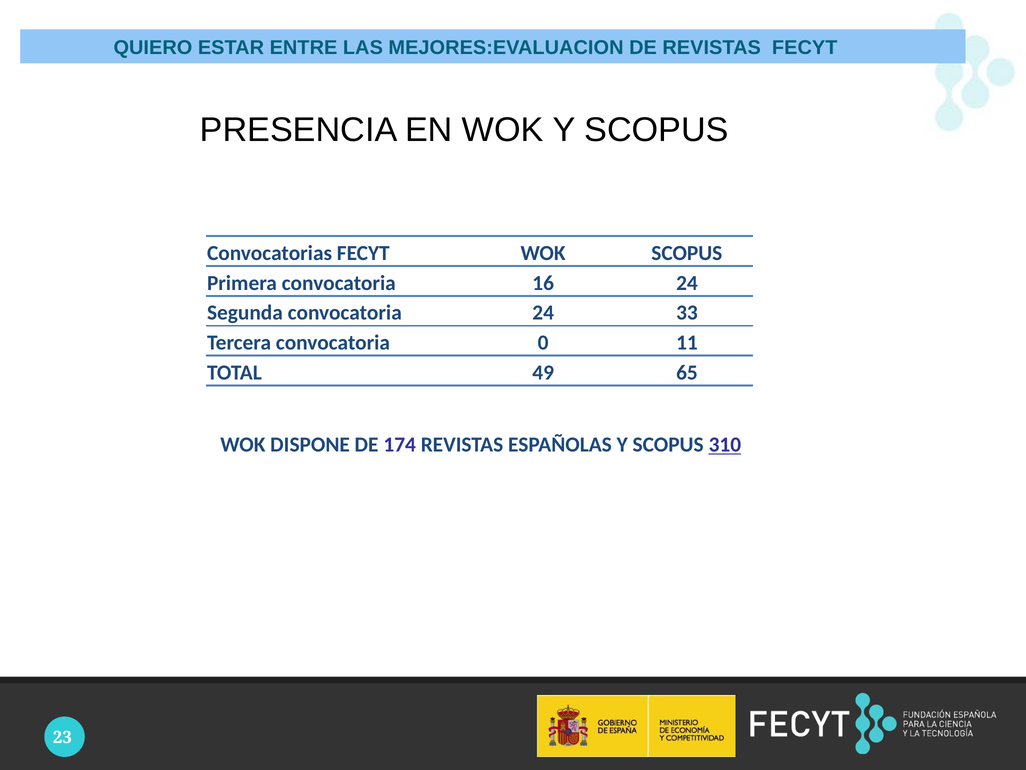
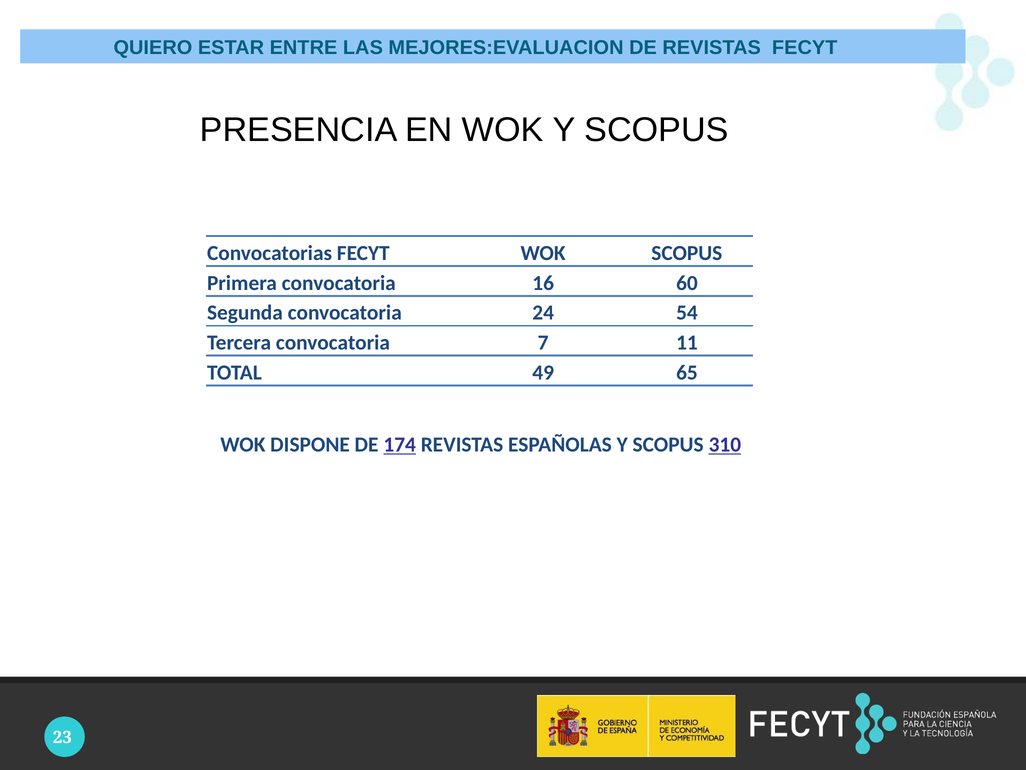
16 24: 24 -> 60
33: 33 -> 54
0: 0 -> 7
174 underline: none -> present
